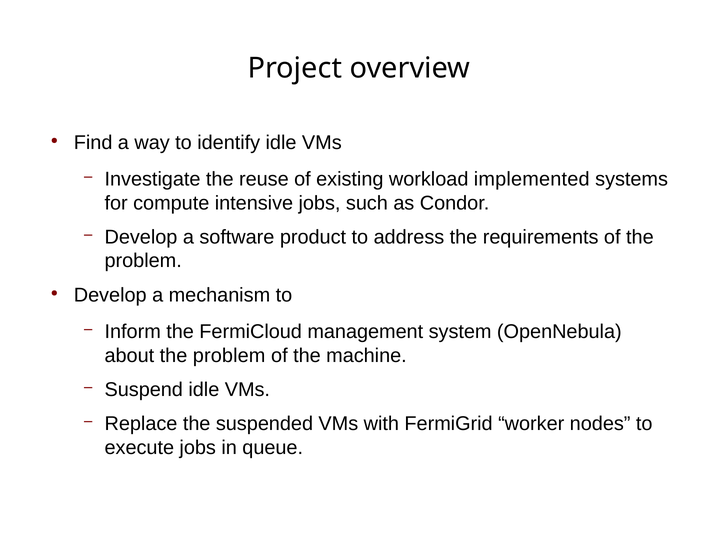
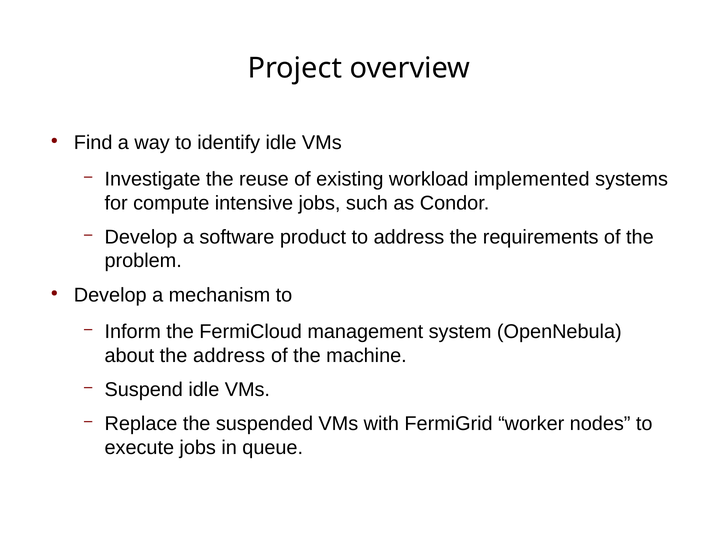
about the problem: problem -> address
